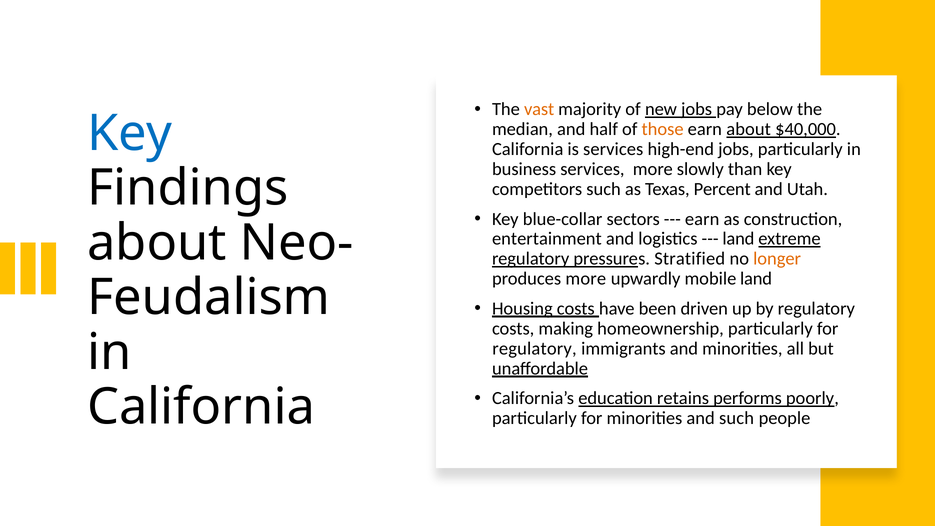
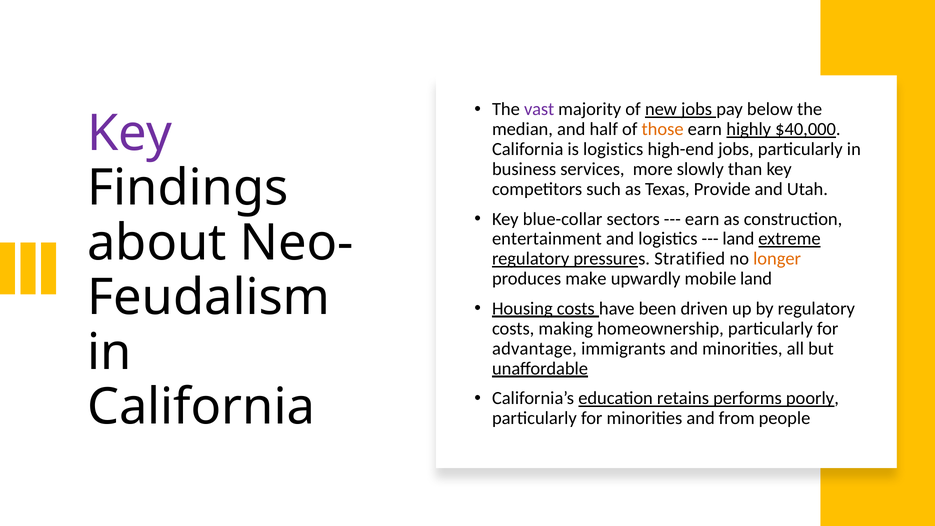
vast colour: orange -> purple
Key at (130, 133) colour: blue -> purple
earn about: about -> highly
is services: services -> logistics
Percent: Percent -> Provide
produces more: more -> make
regulatory at (534, 349): regulatory -> advantage
and such: such -> from
